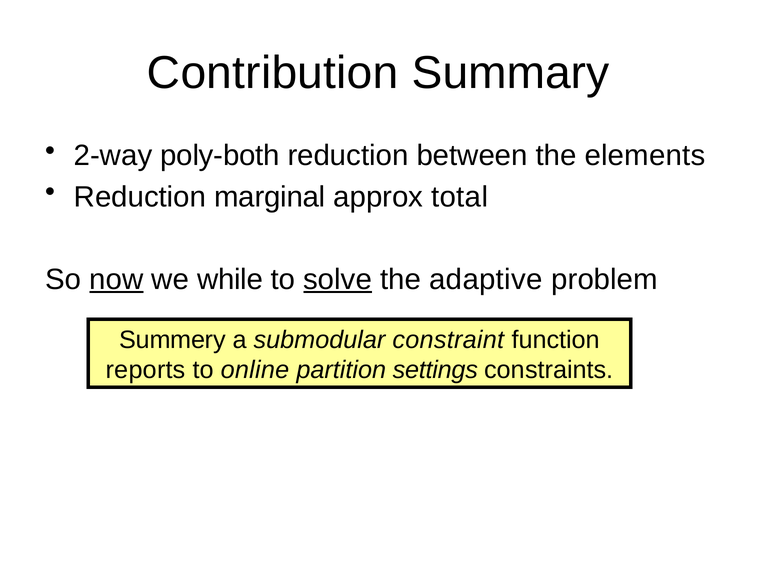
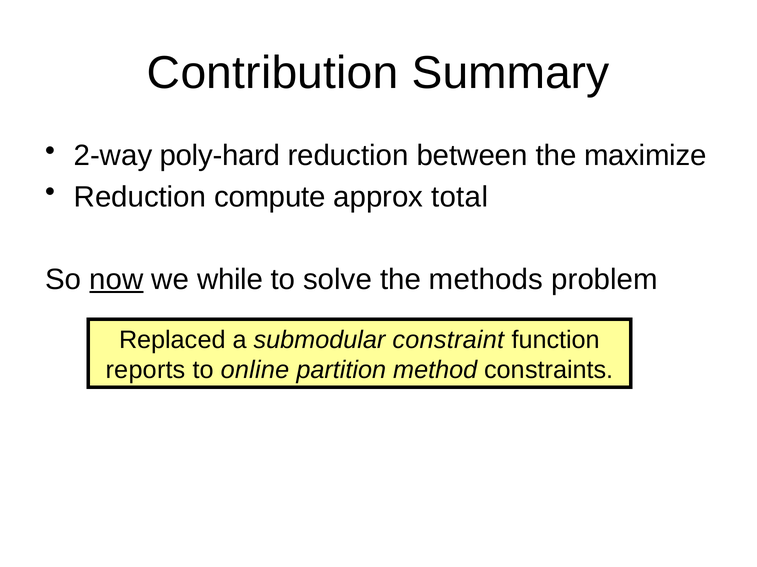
poly-both: poly-both -> poly-hard
elements: elements -> maximize
marginal: marginal -> compute
solve underline: present -> none
adaptive: adaptive -> methods
Summery: Summery -> Replaced
settings: settings -> method
